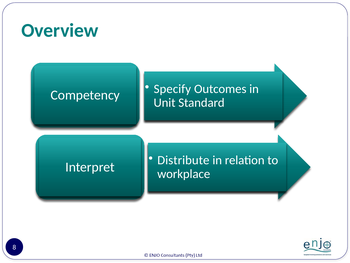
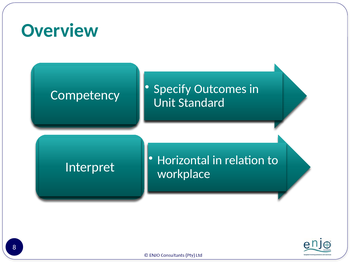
Distribute: Distribute -> Horizontal
